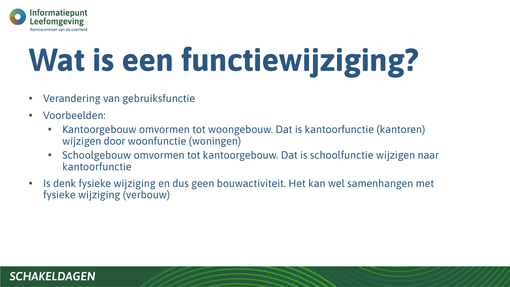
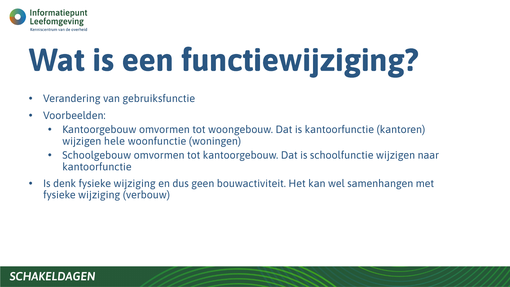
door: door -> hele
